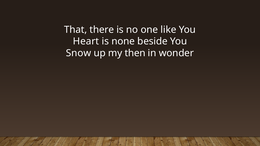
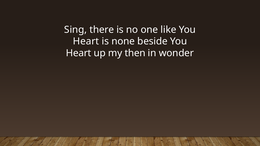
That: That -> Sing
Snow at (79, 53): Snow -> Heart
